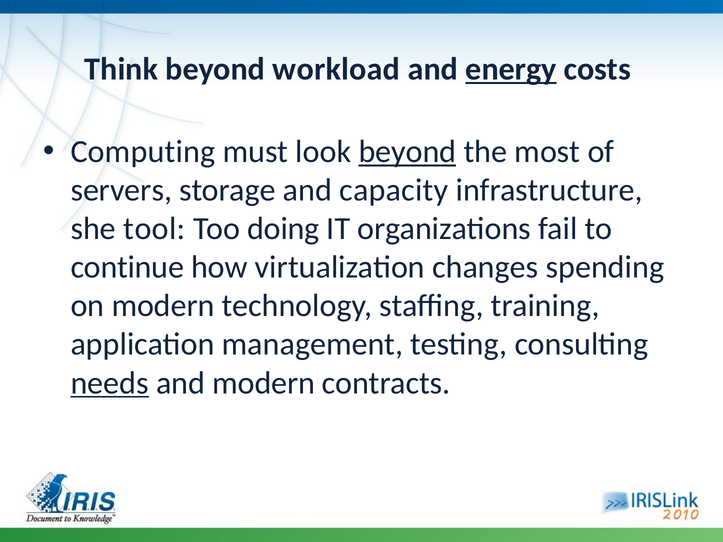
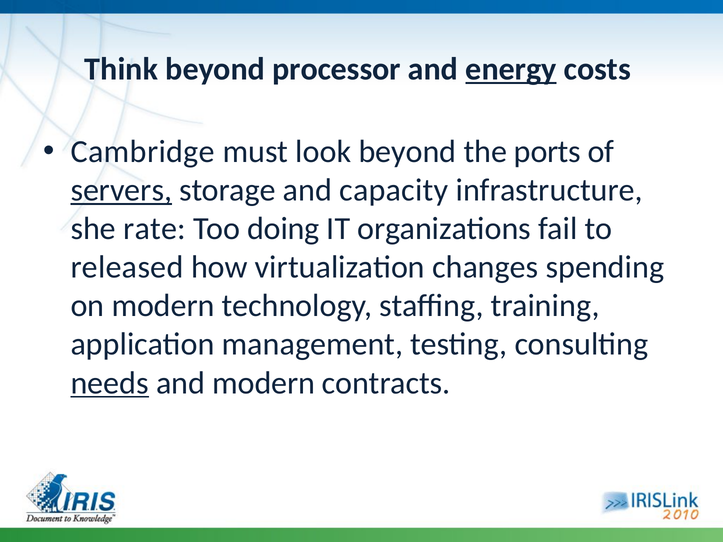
workload: workload -> processor
Computing: Computing -> Cambridge
beyond at (407, 152) underline: present -> none
most: most -> ports
servers underline: none -> present
tool: tool -> rate
continue: continue -> released
